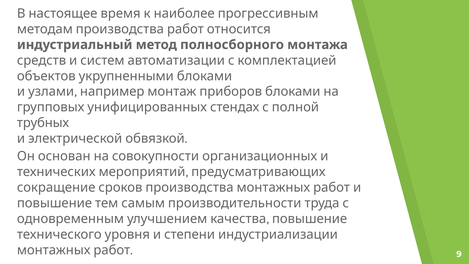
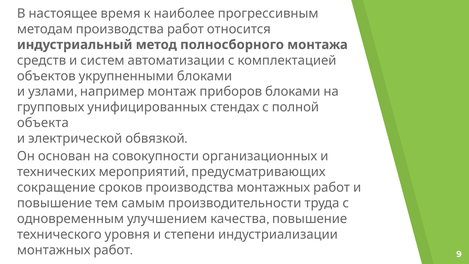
трубных: трубных -> объекта
